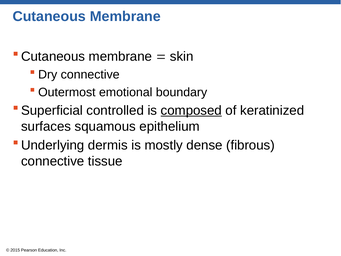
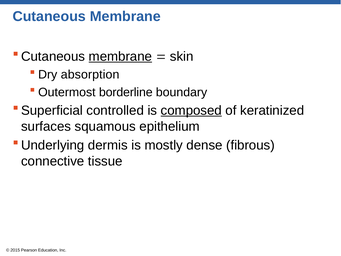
membrane at (120, 56) underline: none -> present
connective at (90, 75): connective -> absorption
emotional: emotional -> borderline
